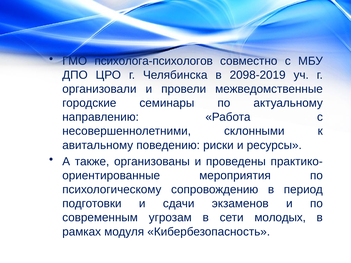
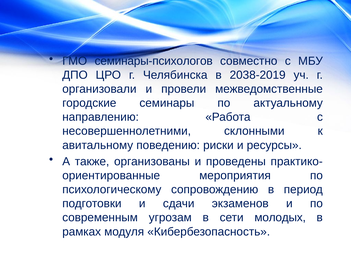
психолога-психологов: психолога-психологов -> семинары-психологов
2098-2019: 2098-2019 -> 2038-2019
